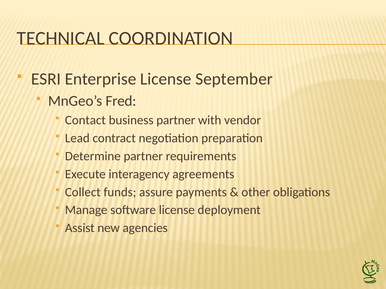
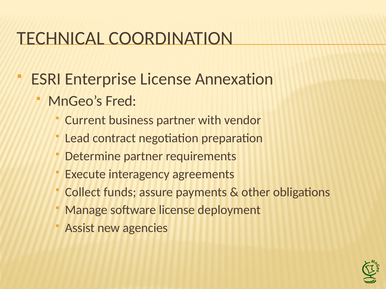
September: September -> Annexation
Contact: Contact -> Current
